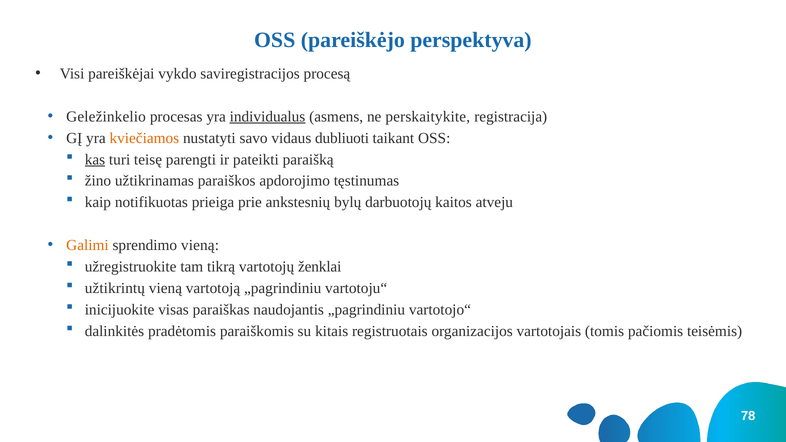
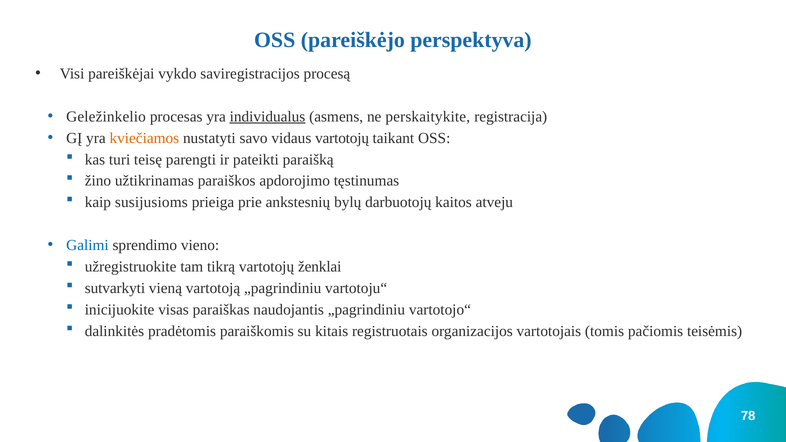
vidaus dubliuoti: dubliuoti -> vartotojų
kas underline: present -> none
notifikuotas: notifikuotas -> susijusioms
Galimi colour: orange -> blue
sprendimo vieną: vieną -> vieno
užtikrintų: užtikrintų -> sutvarkyti
